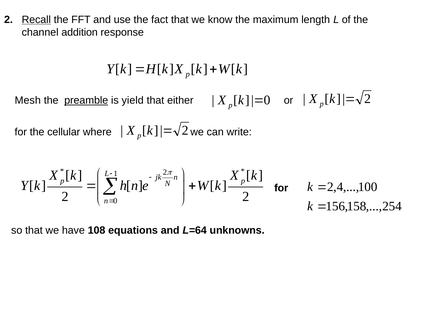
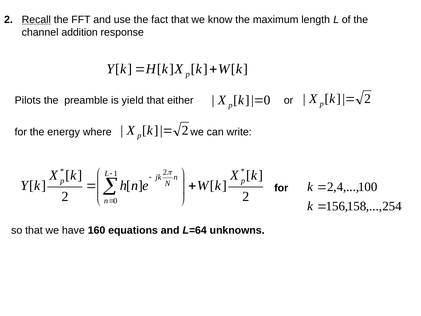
Mesh: Mesh -> Pilots
preamble underline: present -> none
cellular: cellular -> energy
108: 108 -> 160
